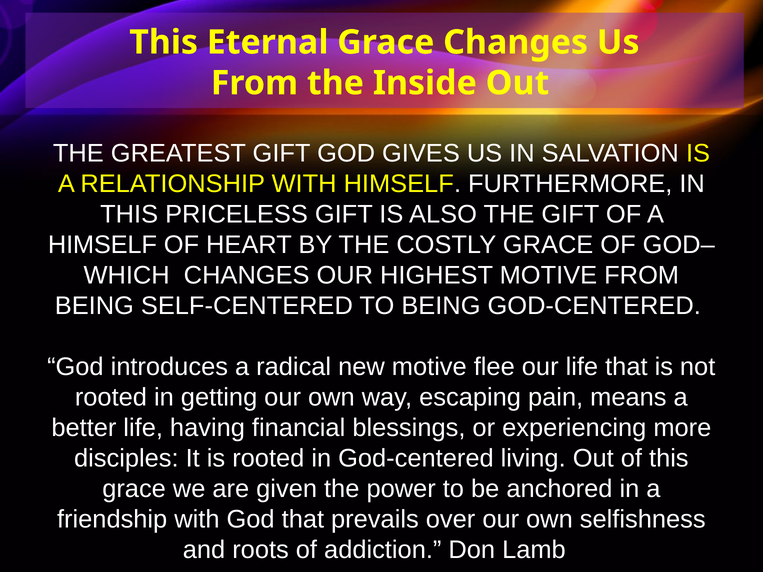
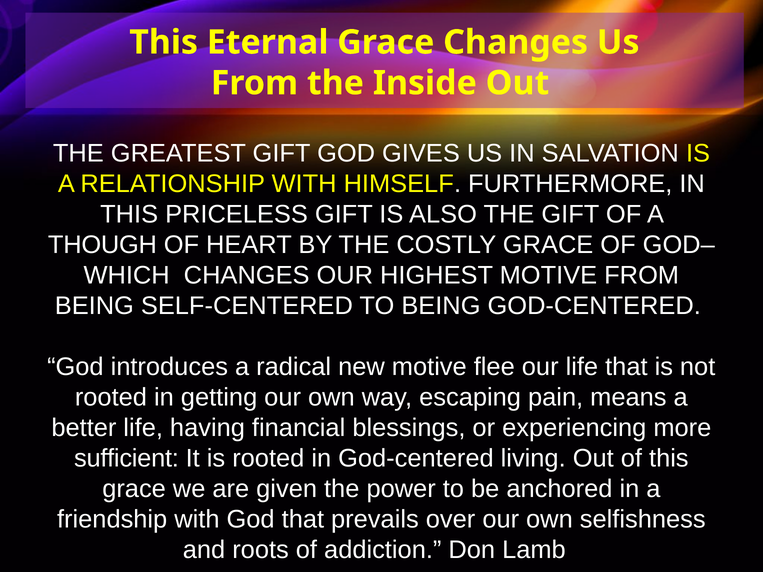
HIMSELF at (102, 245): HIMSELF -> THOUGH
disciples: disciples -> sufficient
